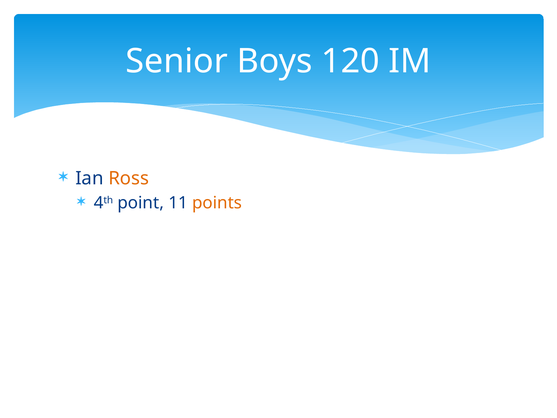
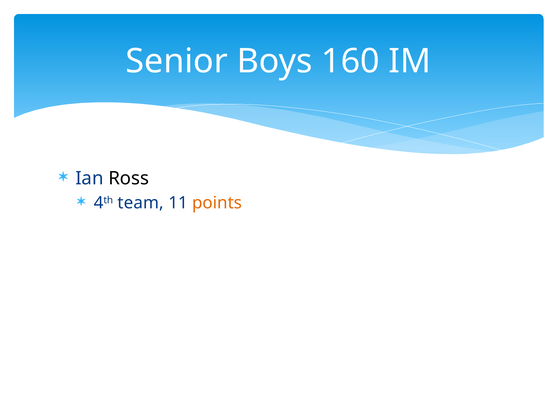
120: 120 -> 160
Ross colour: orange -> black
point: point -> team
